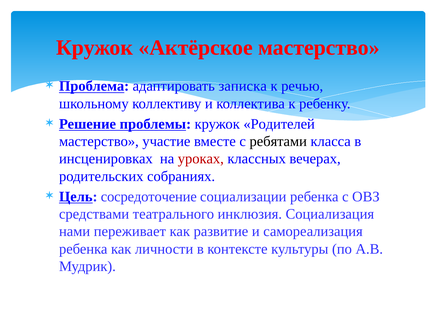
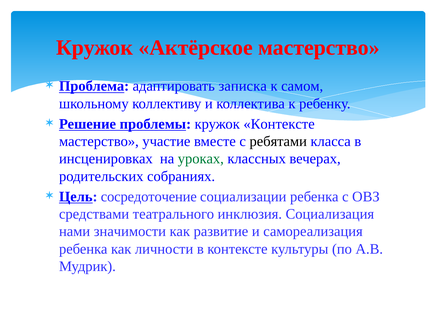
речью: речью -> самом
кружок Родителей: Родителей -> Контексте
уроках colour: red -> green
переживает: переживает -> значимости
